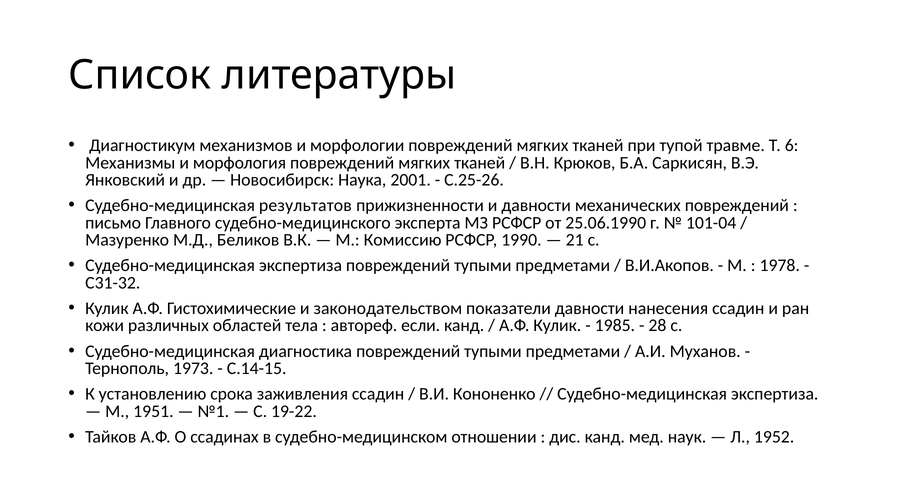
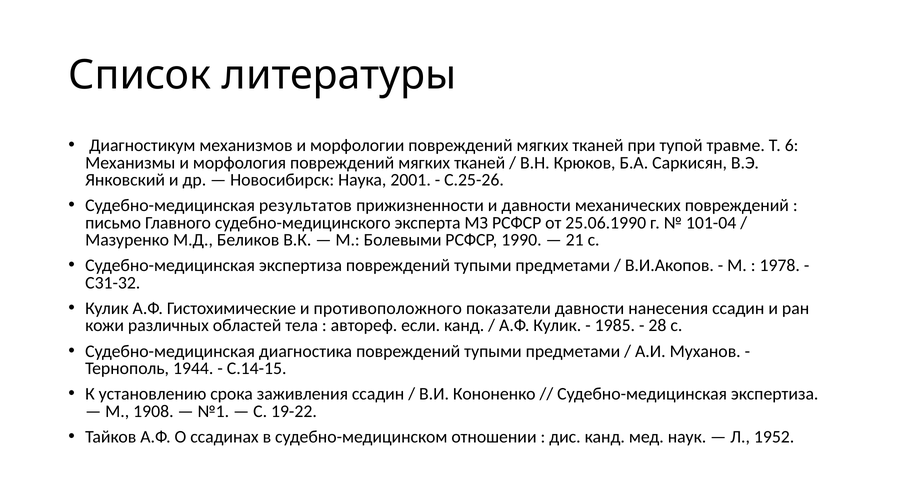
Комиссию: Комиссию -> Болевыми
законодательством: законодательством -> противоположного
1973: 1973 -> 1944
1951: 1951 -> 1908
